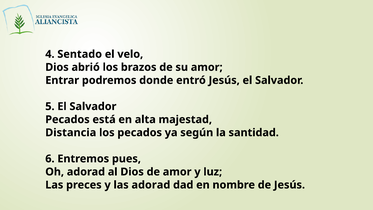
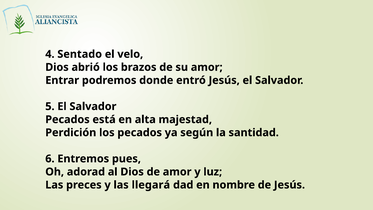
Distancia: Distancia -> Perdición
las adorad: adorad -> llegará
